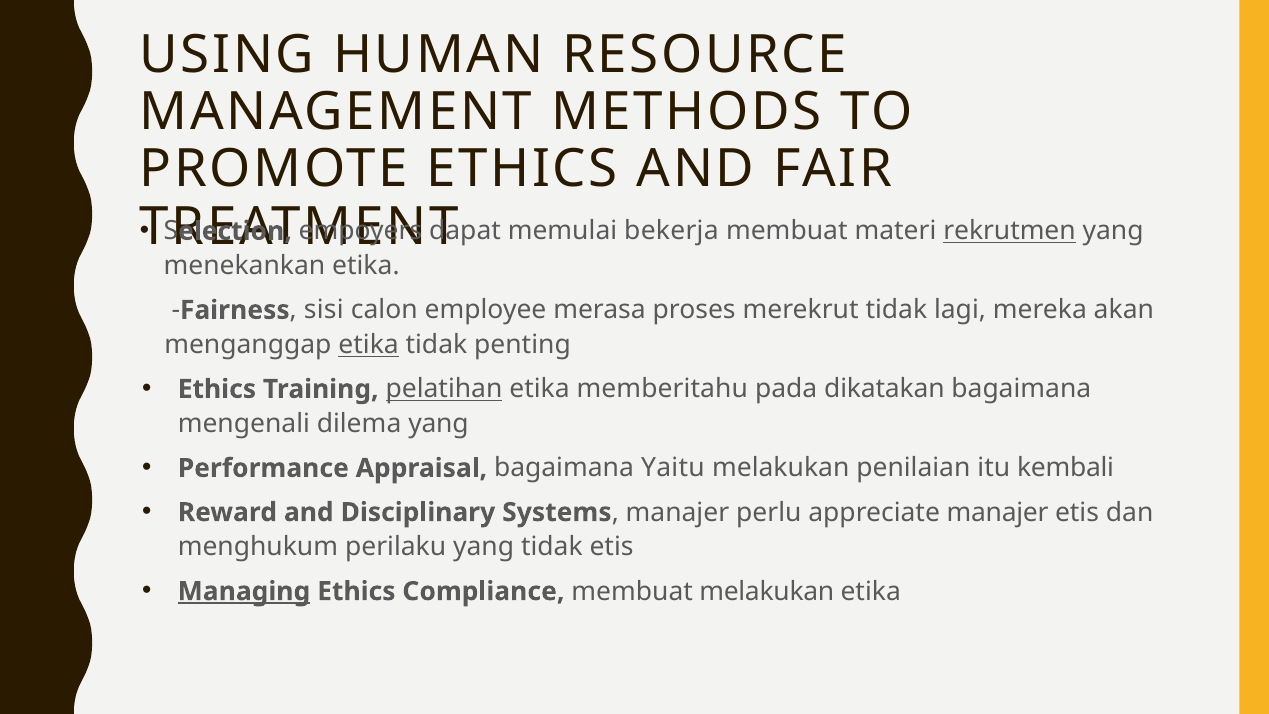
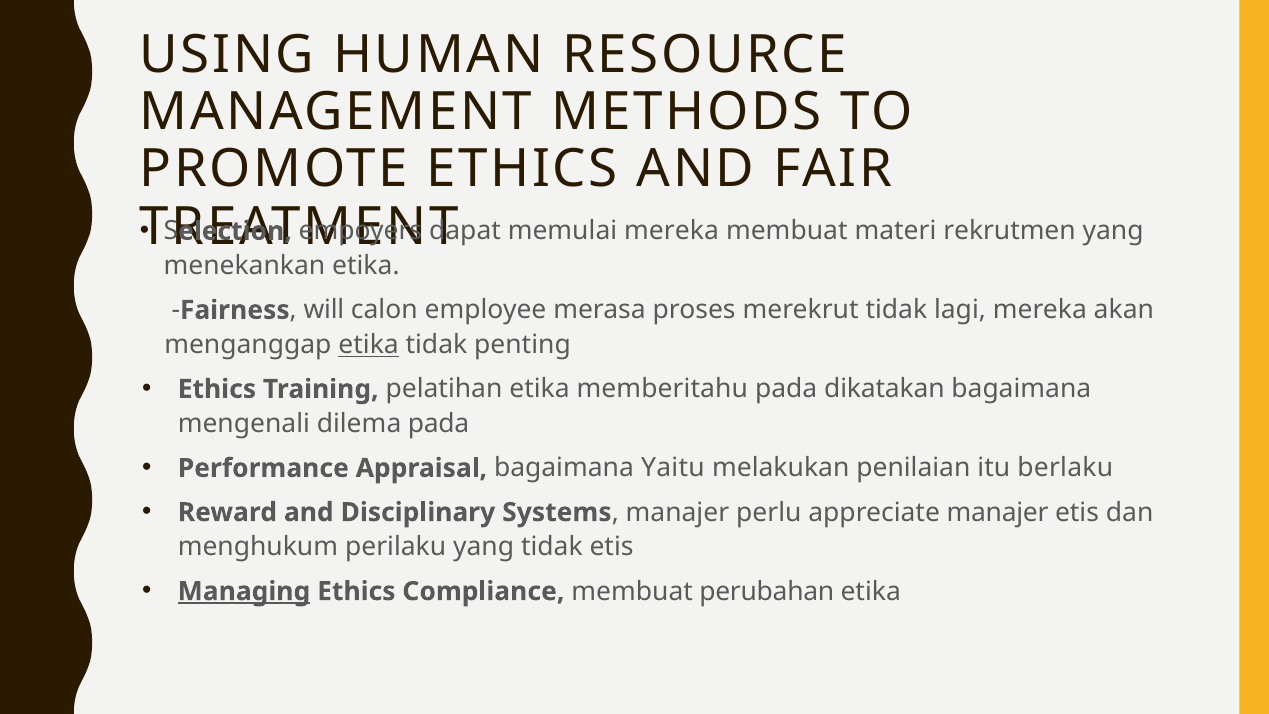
memulai bekerja: bekerja -> mereka
rekrutmen underline: present -> none
sisi: sisi -> will
pelatihan underline: present -> none
dilema yang: yang -> pada
kembali: kembali -> berlaku
membuat melakukan: melakukan -> perubahan
